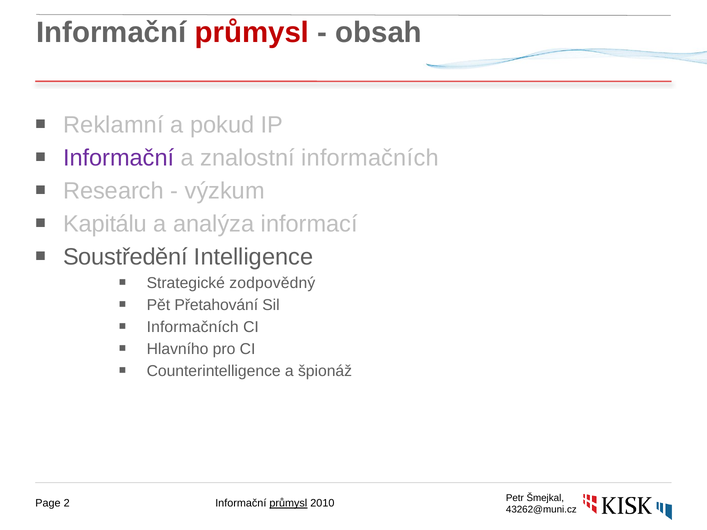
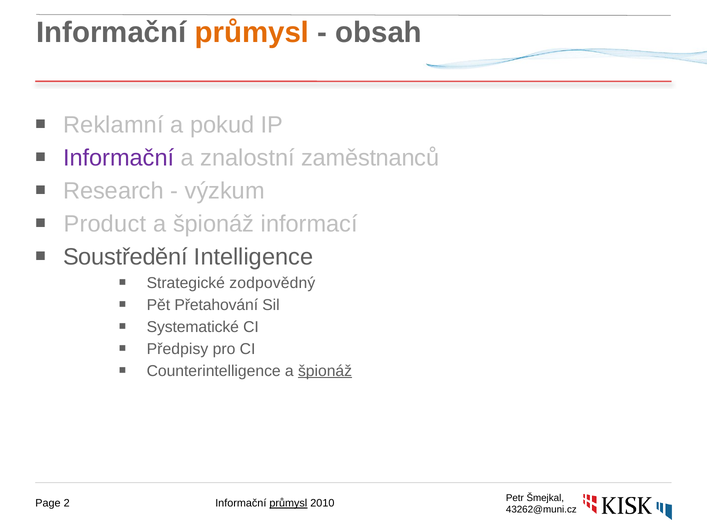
průmysl at (252, 33) colour: red -> orange
znalostní informačních: informačních -> zaměstnanců
Kapitálu: Kapitálu -> Product
analýza at (214, 224): analýza -> špionáž
Informačních at (193, 327): Informačních -> Systematické
Hlavního: Hlavního -> Předpisy
špionáž at (325, 371) underline: none -> present
